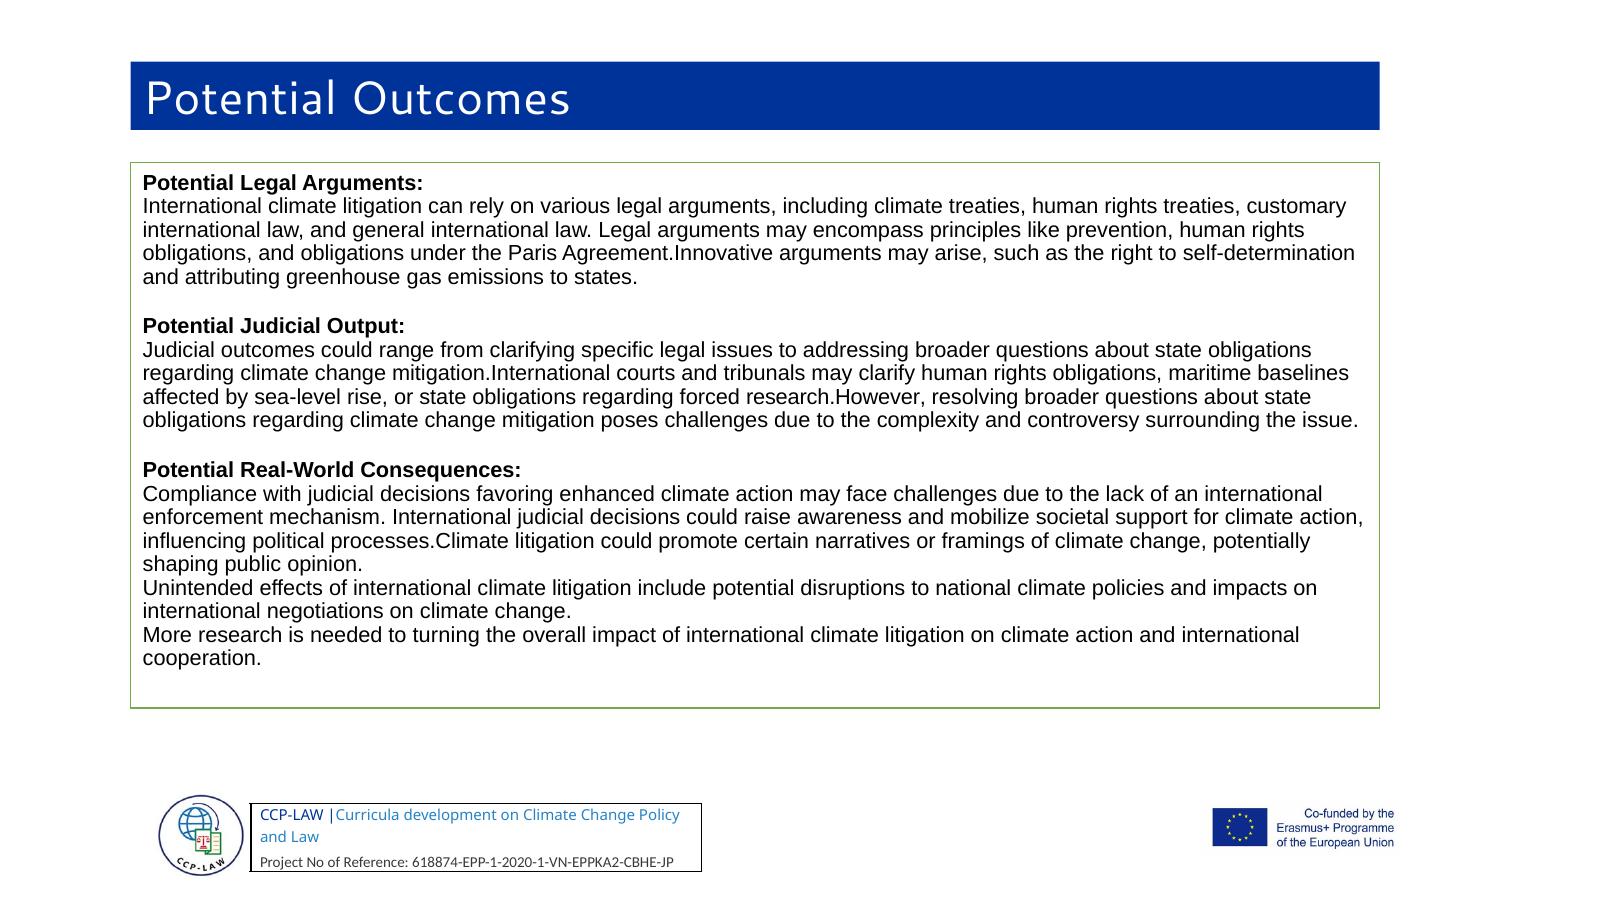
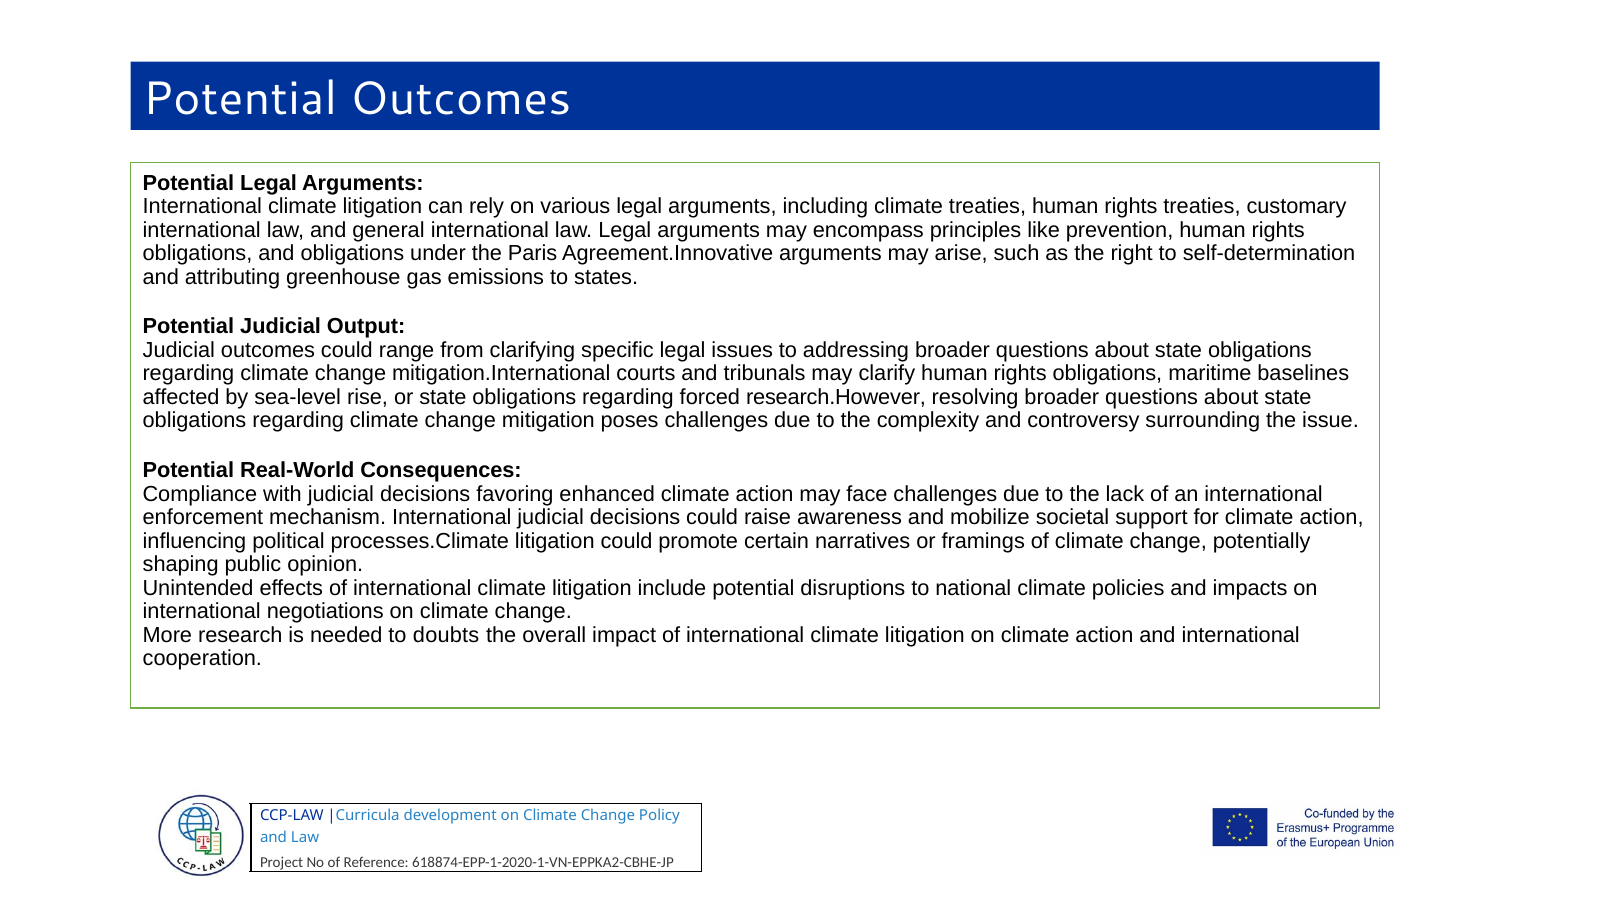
turning: turning -> doubts
